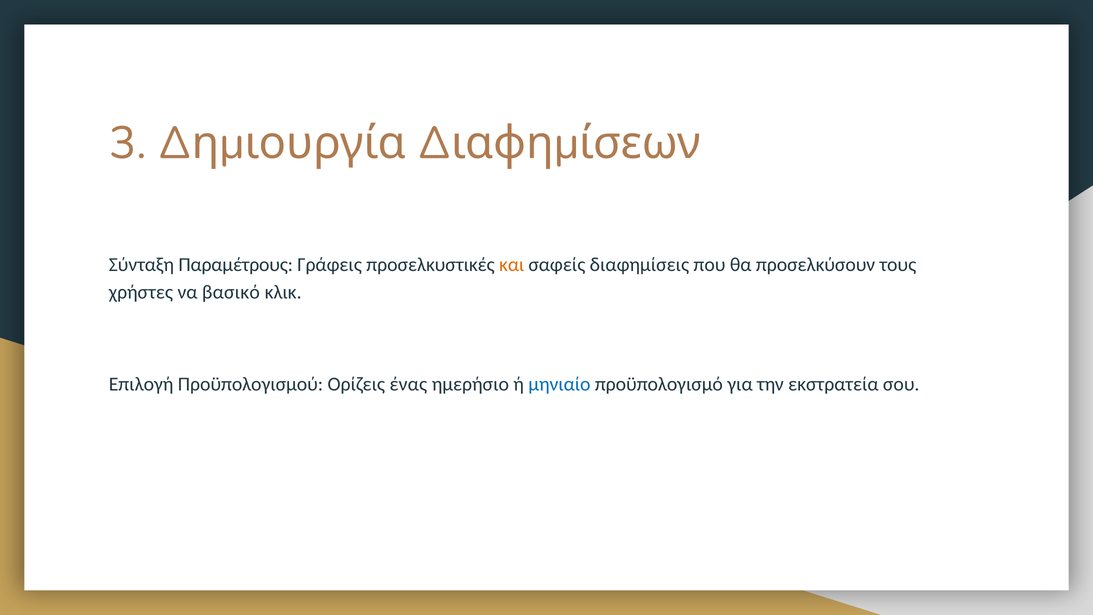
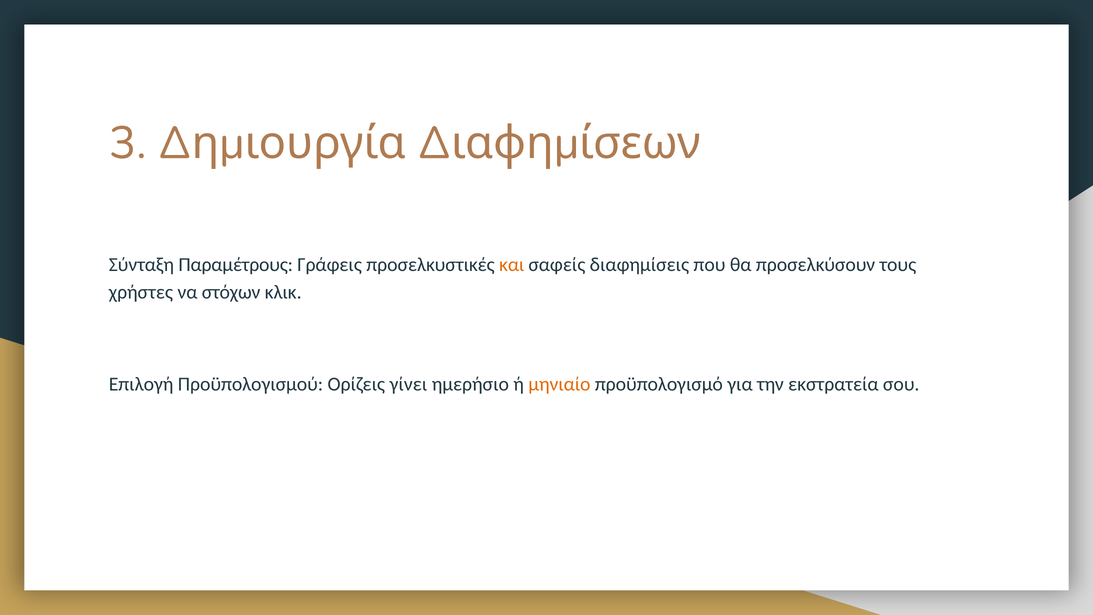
βασικό: βασικό -> στόχων
ένας: ένας -> γίνει
μηνιαίο colour: blue -> orange
